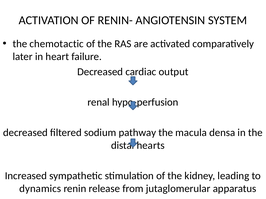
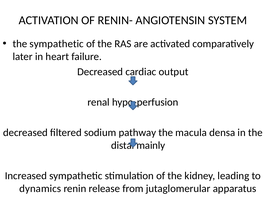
the chemotactic: chemotactic -> sympathetic
hearts: hearts -> mainly
